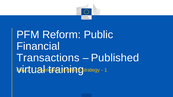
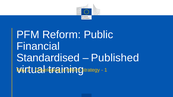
Transactions: Transactions -> Standardised
